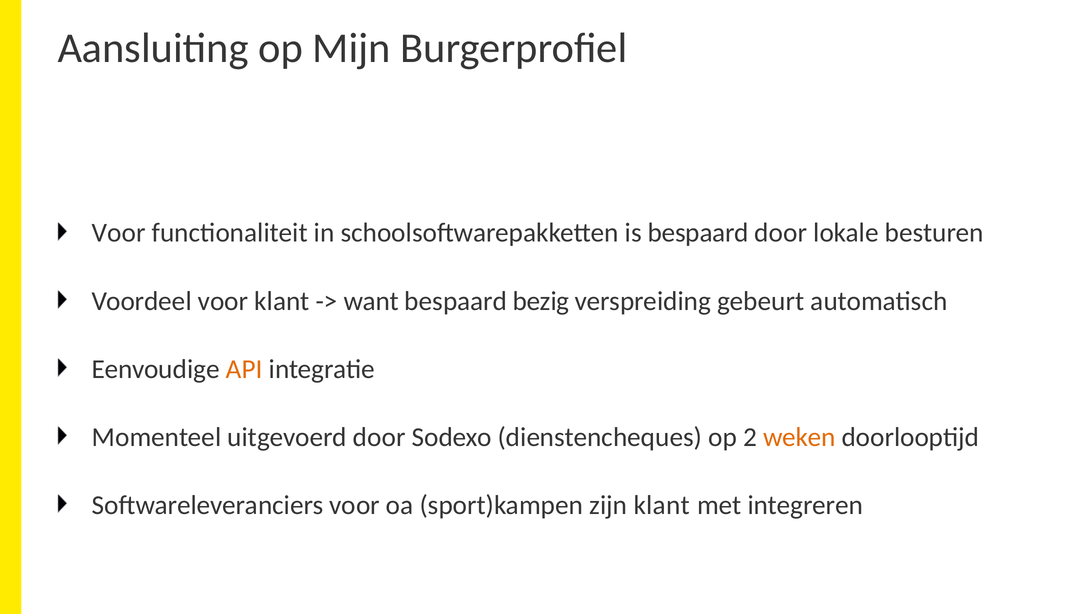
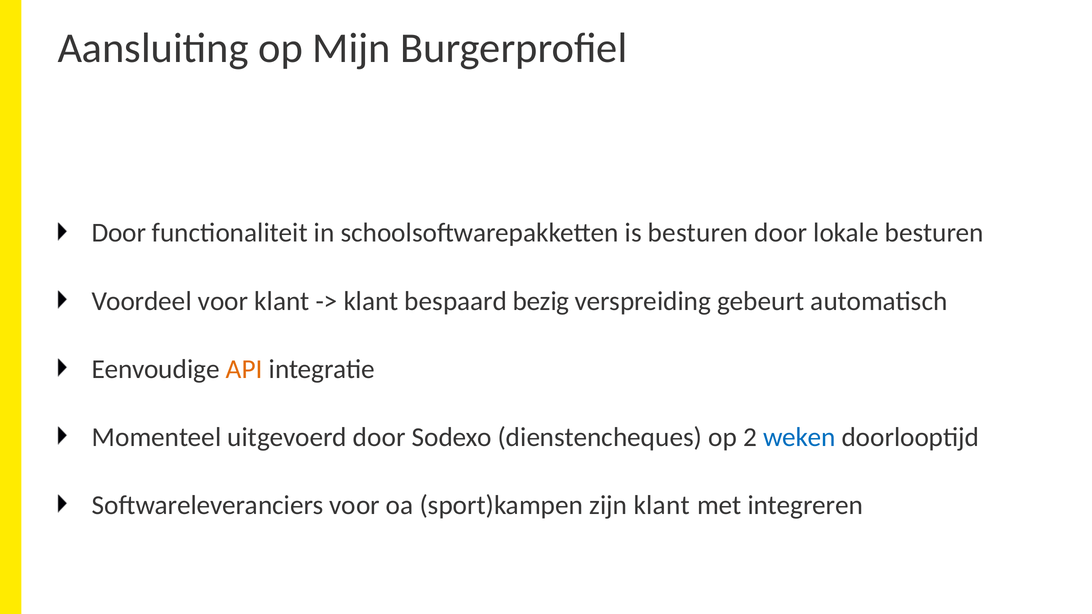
Voor at (119, 233): Voor -> Door
is bespaard: bespaard -> besturen
want at (371, 301): want -> klant
weken colour: orange -> blue
